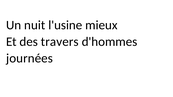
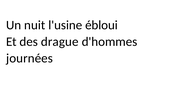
mieux: mieux -> ébloui
travers: travers -> drague
